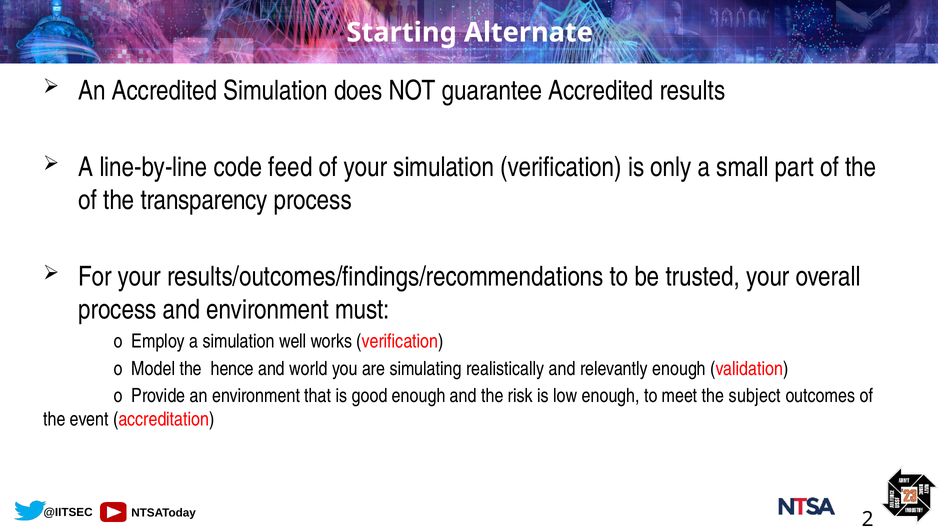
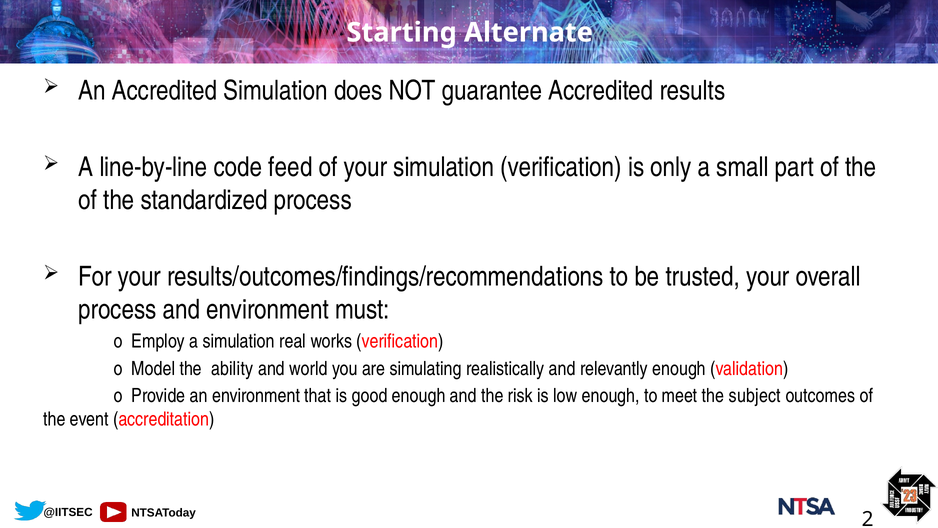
transparency: transparency -> standardized
well: well -> real
hence: hence -> ability
